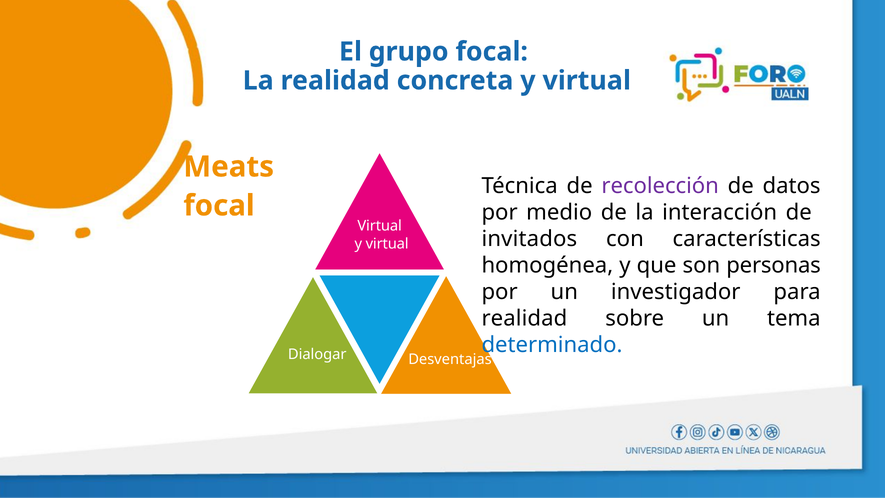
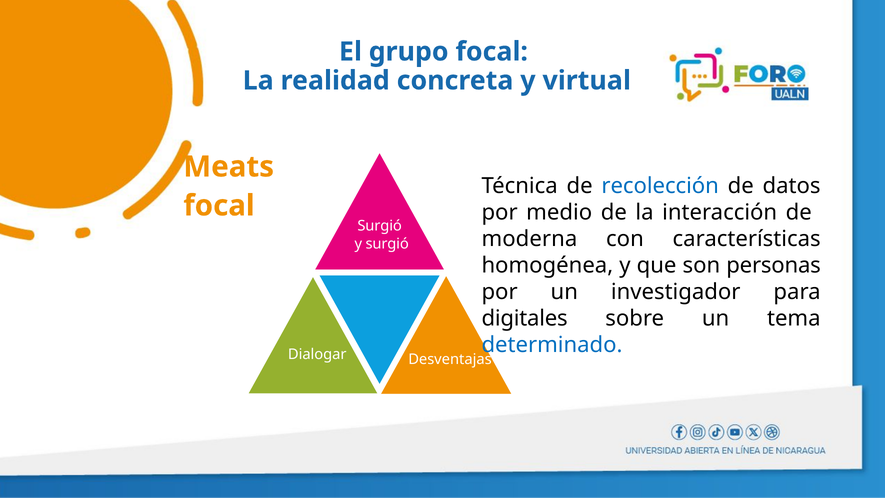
recolección colour: purple -> blue
Virtual at (380, 226): Virtual -> Surgió
invitados: invitados -> moderna
virtual at (387, 244): virtual -> surgió
realidad at (524, 318): realidad -> digitales
